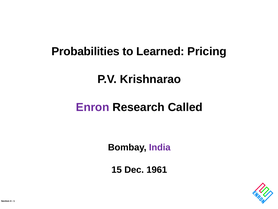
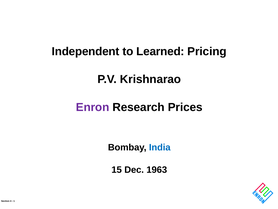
Probabilities: Probabilities -> Independent
Called: Called -> Prices
India colour: purple -> blue
1961: 1961 -> 1963
